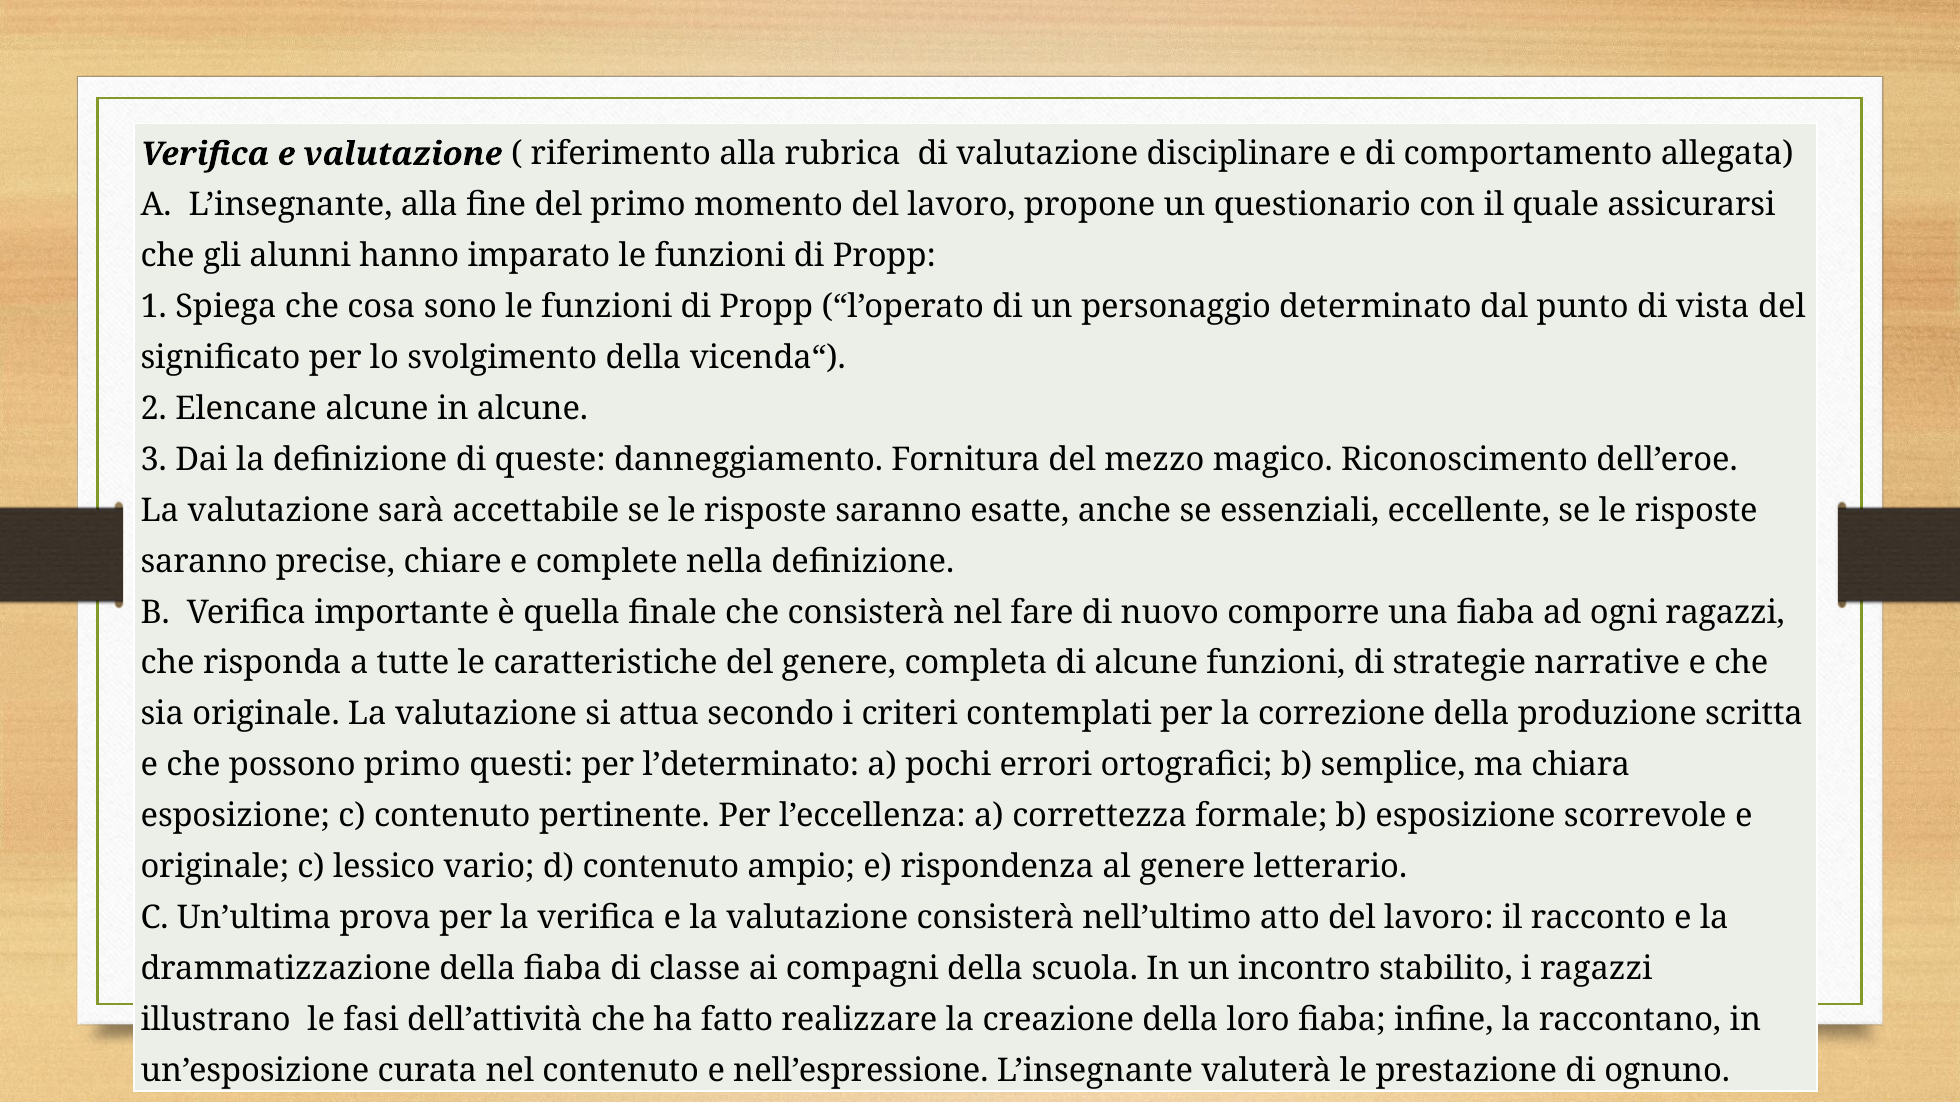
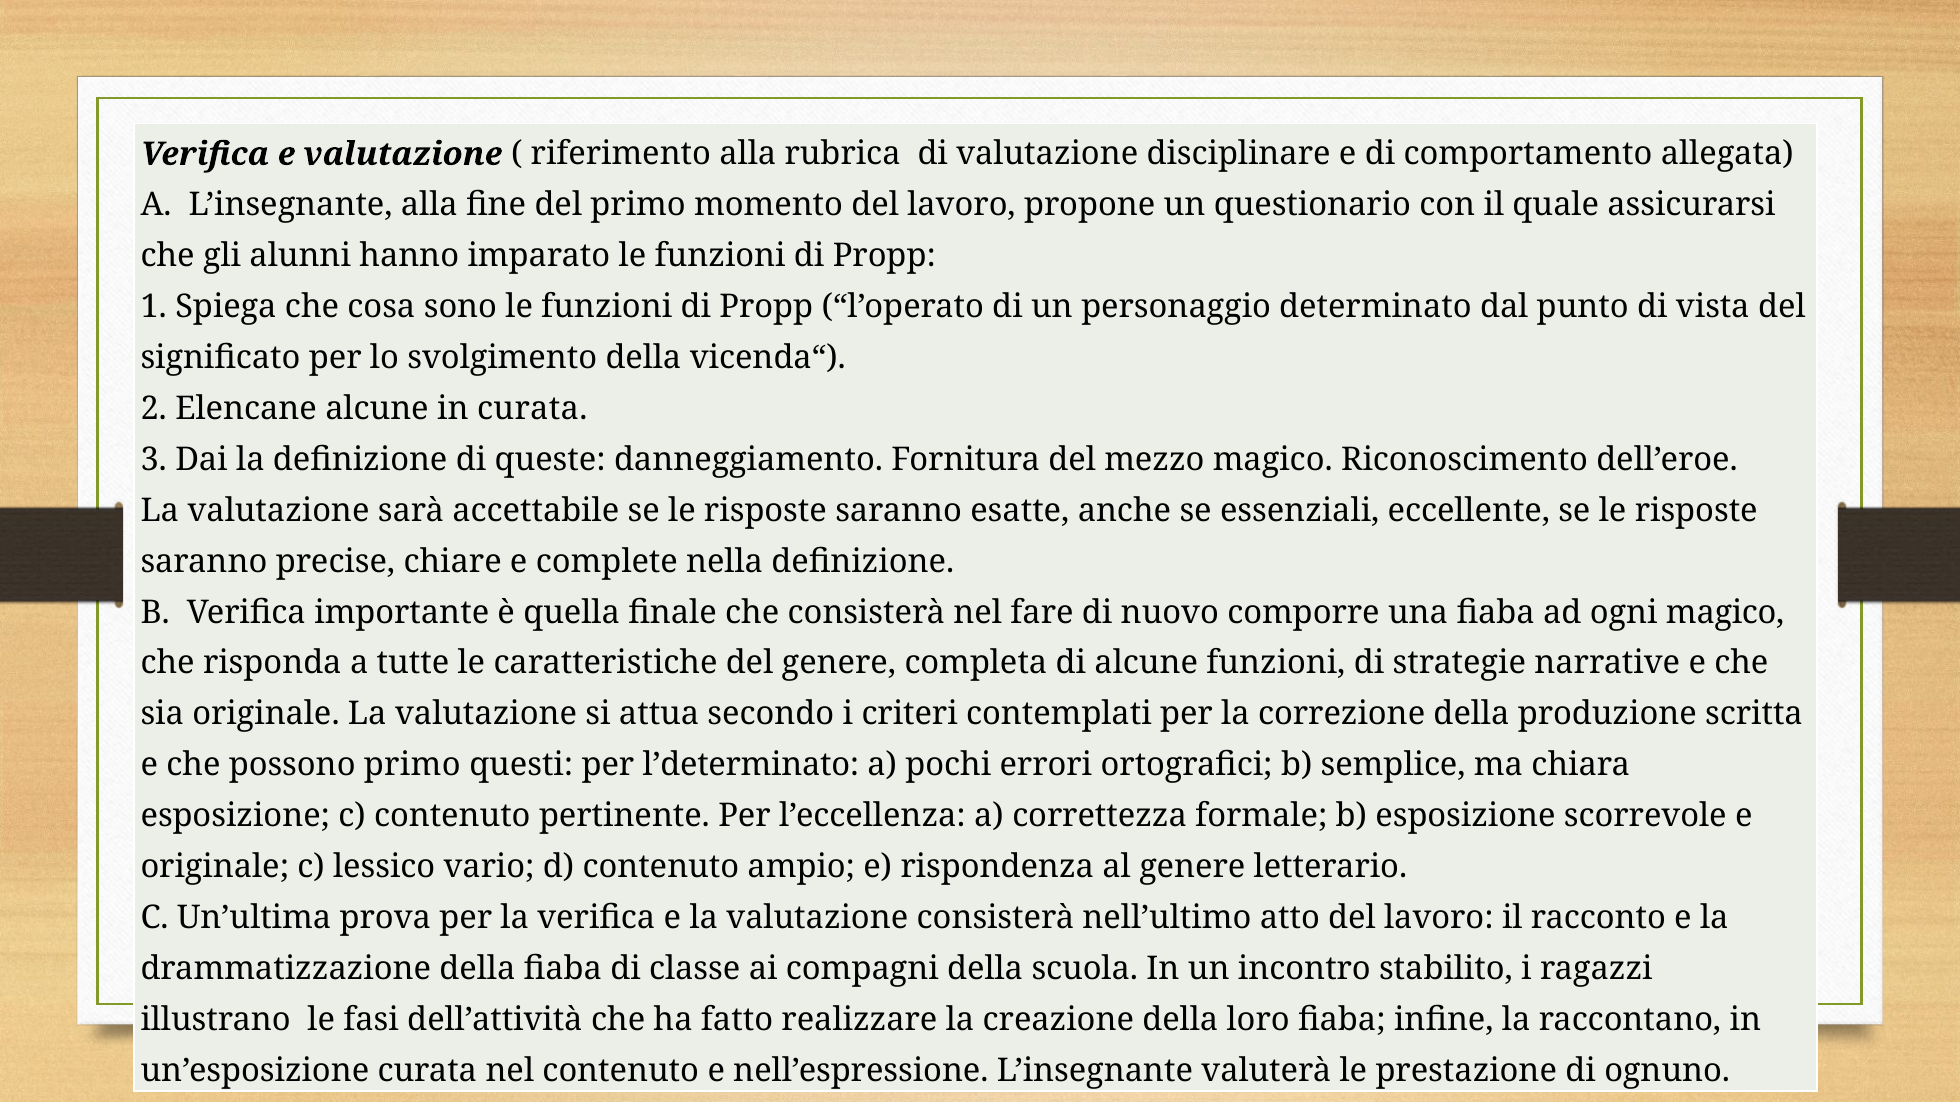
in alcune: alcune -> curata
ogni ragazzi: ragazzi -> magico
